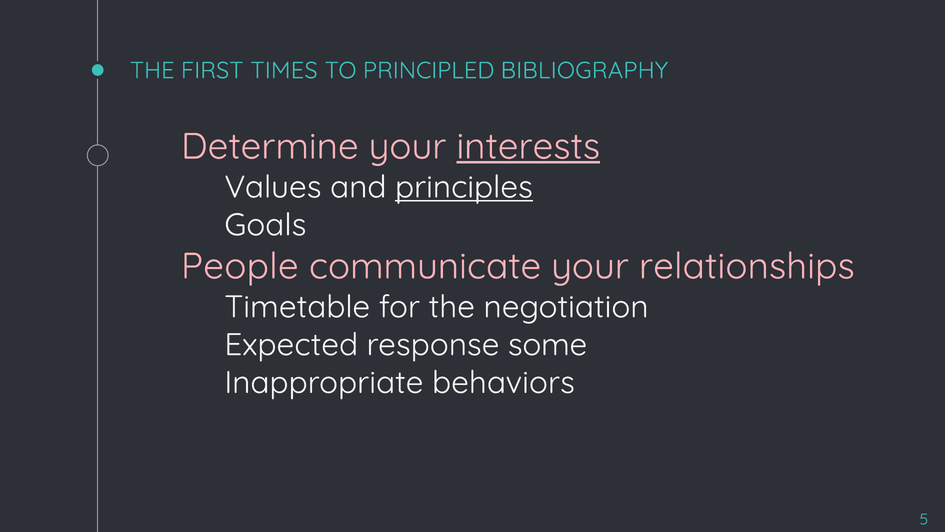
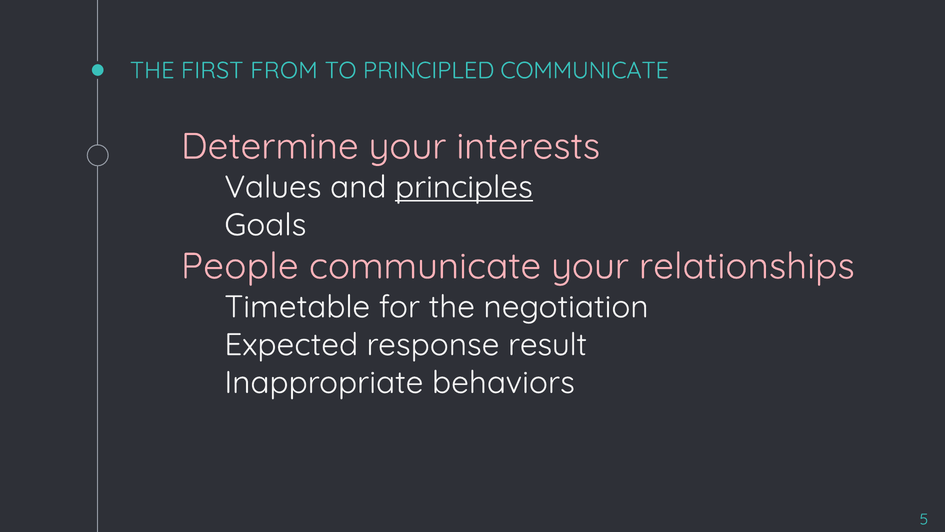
TIMES: TIMES -> FROM
PRINCIPLED BIBLIOGRAPHY: BIBLIOGRAPHY -> COMMUNICATE
interests underline: present -> none
some: some -> result
